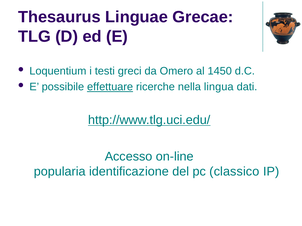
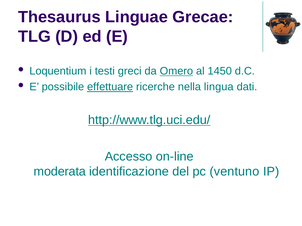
Omero underline: none -> present
popularia: popularia -> moderata
classico: classico -> ventuno
